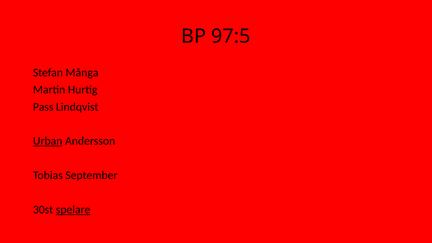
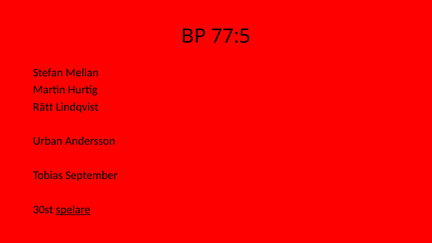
97:5: 97:5 -> 77:5
Många: Många -> Mellan
Pass: Pass -> Rätt
Urban underline: present -> none
